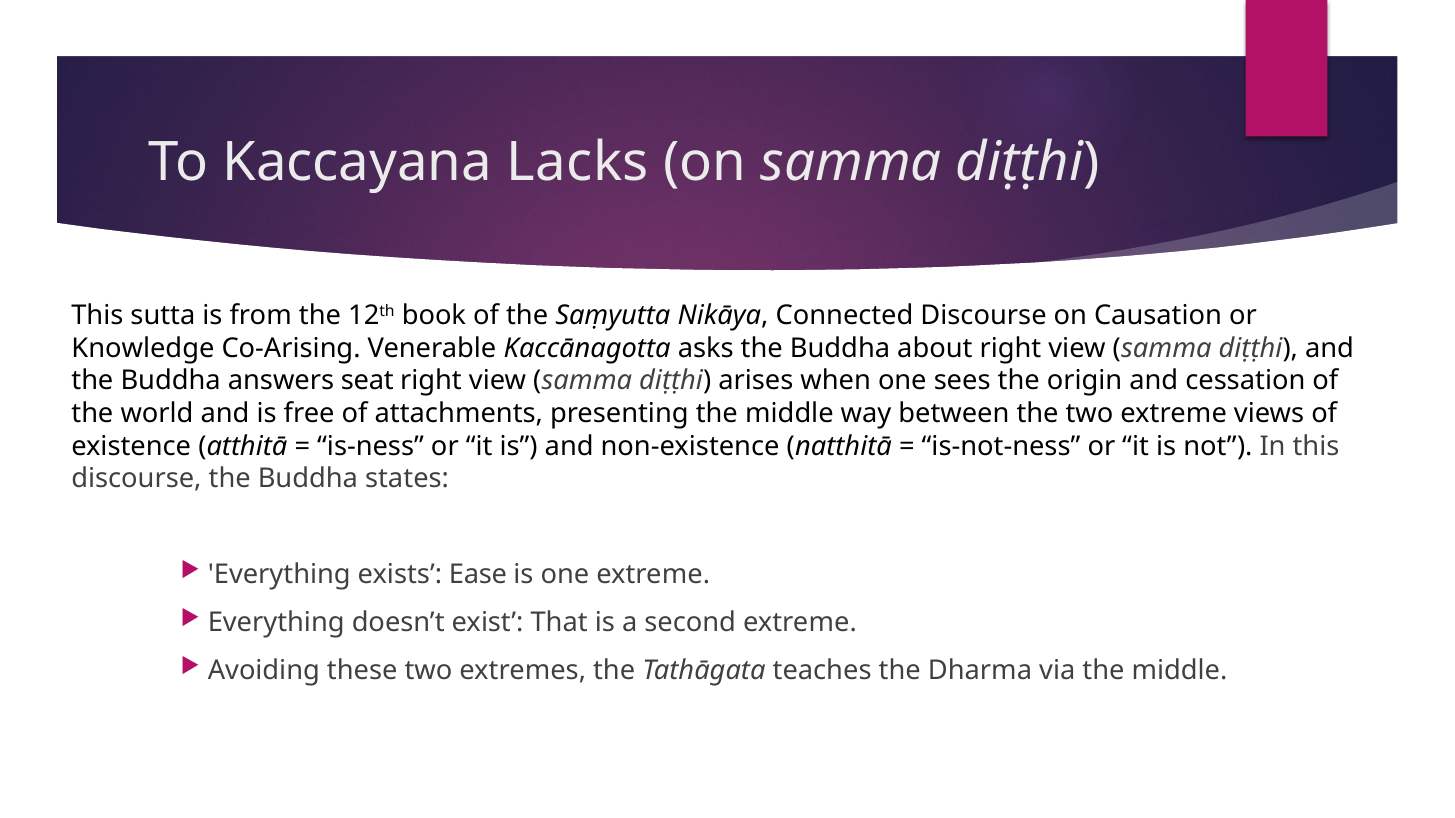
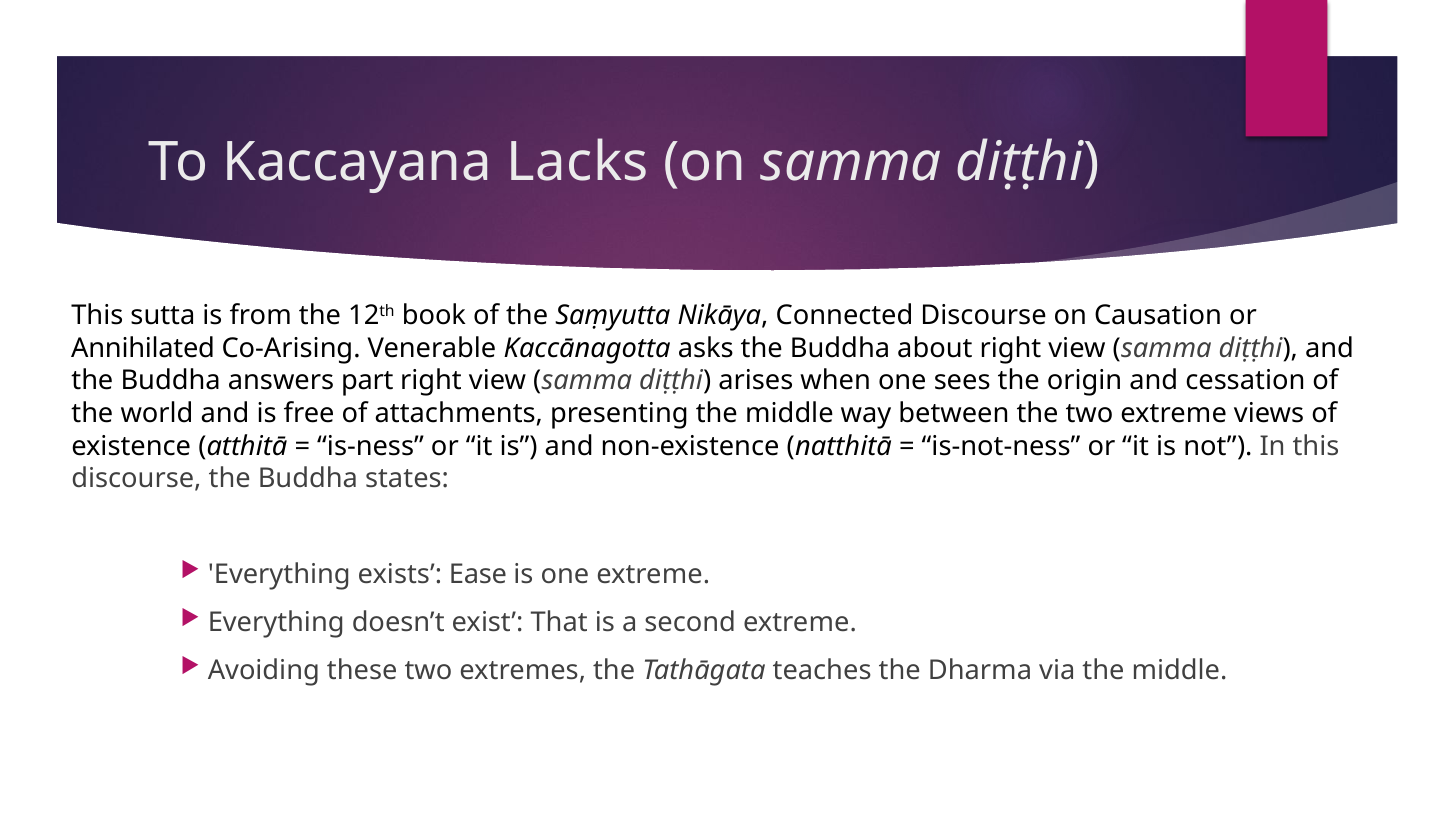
Knowledge: Knowledge -> Annihilated
seat: seat -> part
